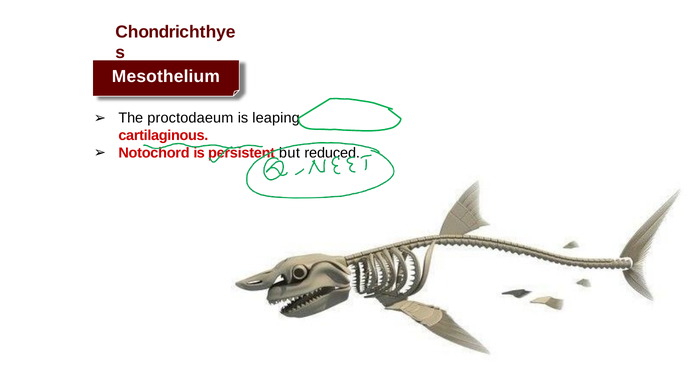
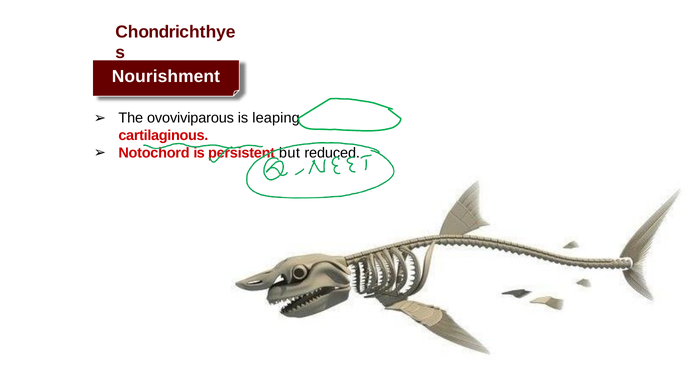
Mesothelium: Mesothelium -> Nourishment
proctodaeum: proctodaeum -> ovoviviparous
